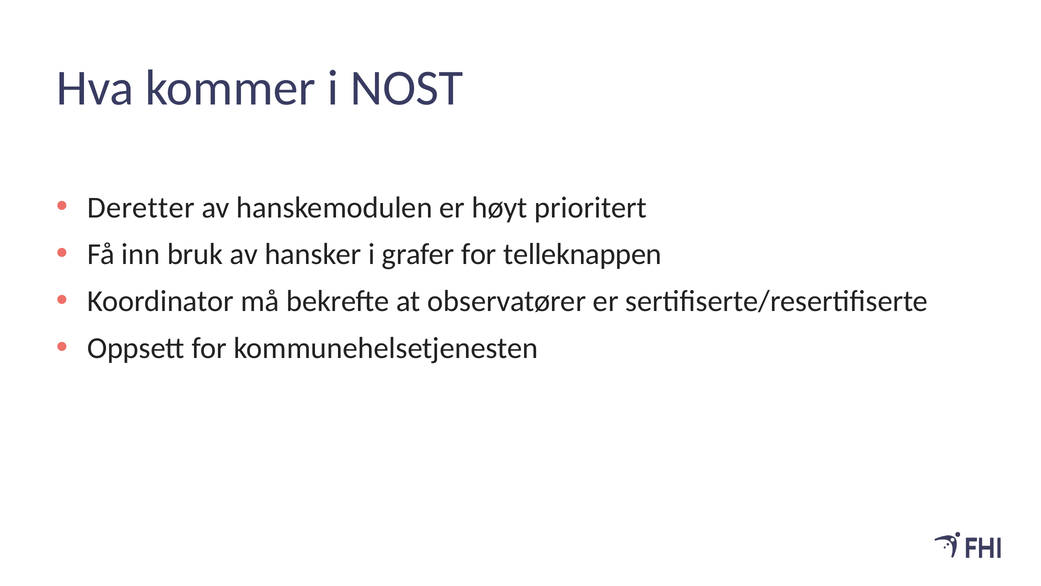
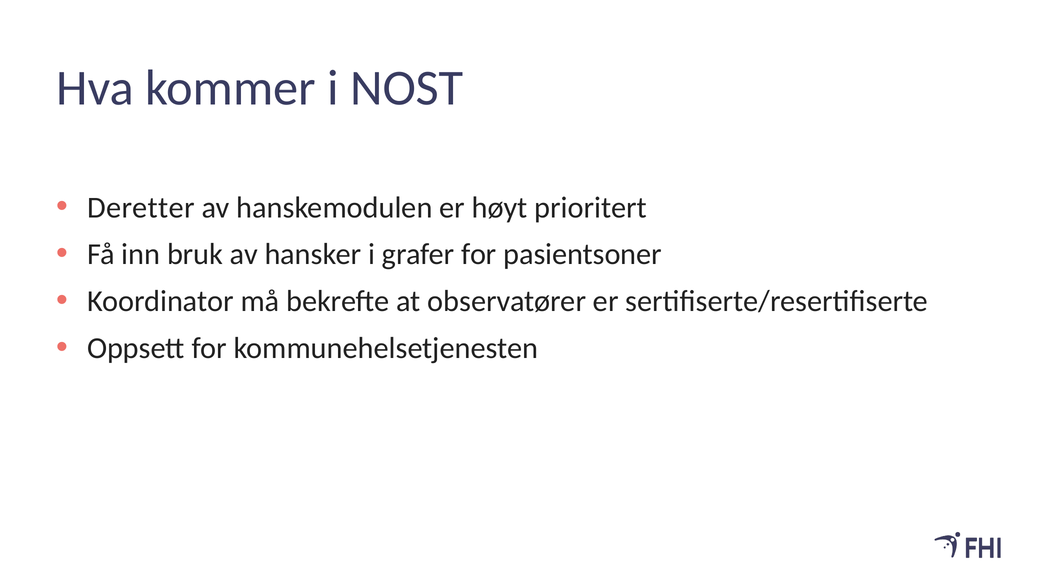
telleknappen: telleknappen -> pasientsoner
